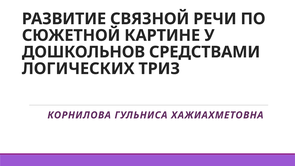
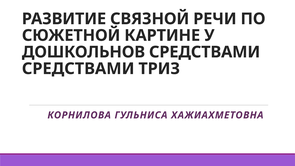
ЛОГИЧЕСКИХ at (78, 69): ЛОГИЧЕСКИХ -> СРЕДСТВАМИ
